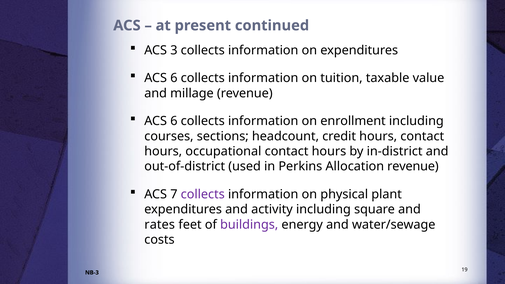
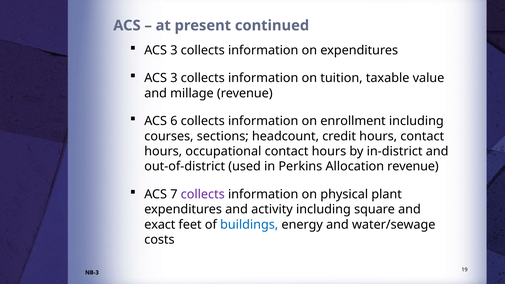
6 at (174, 78): 6 -> 3
rates: rates -> exact
buildings colour: purple -> blue
